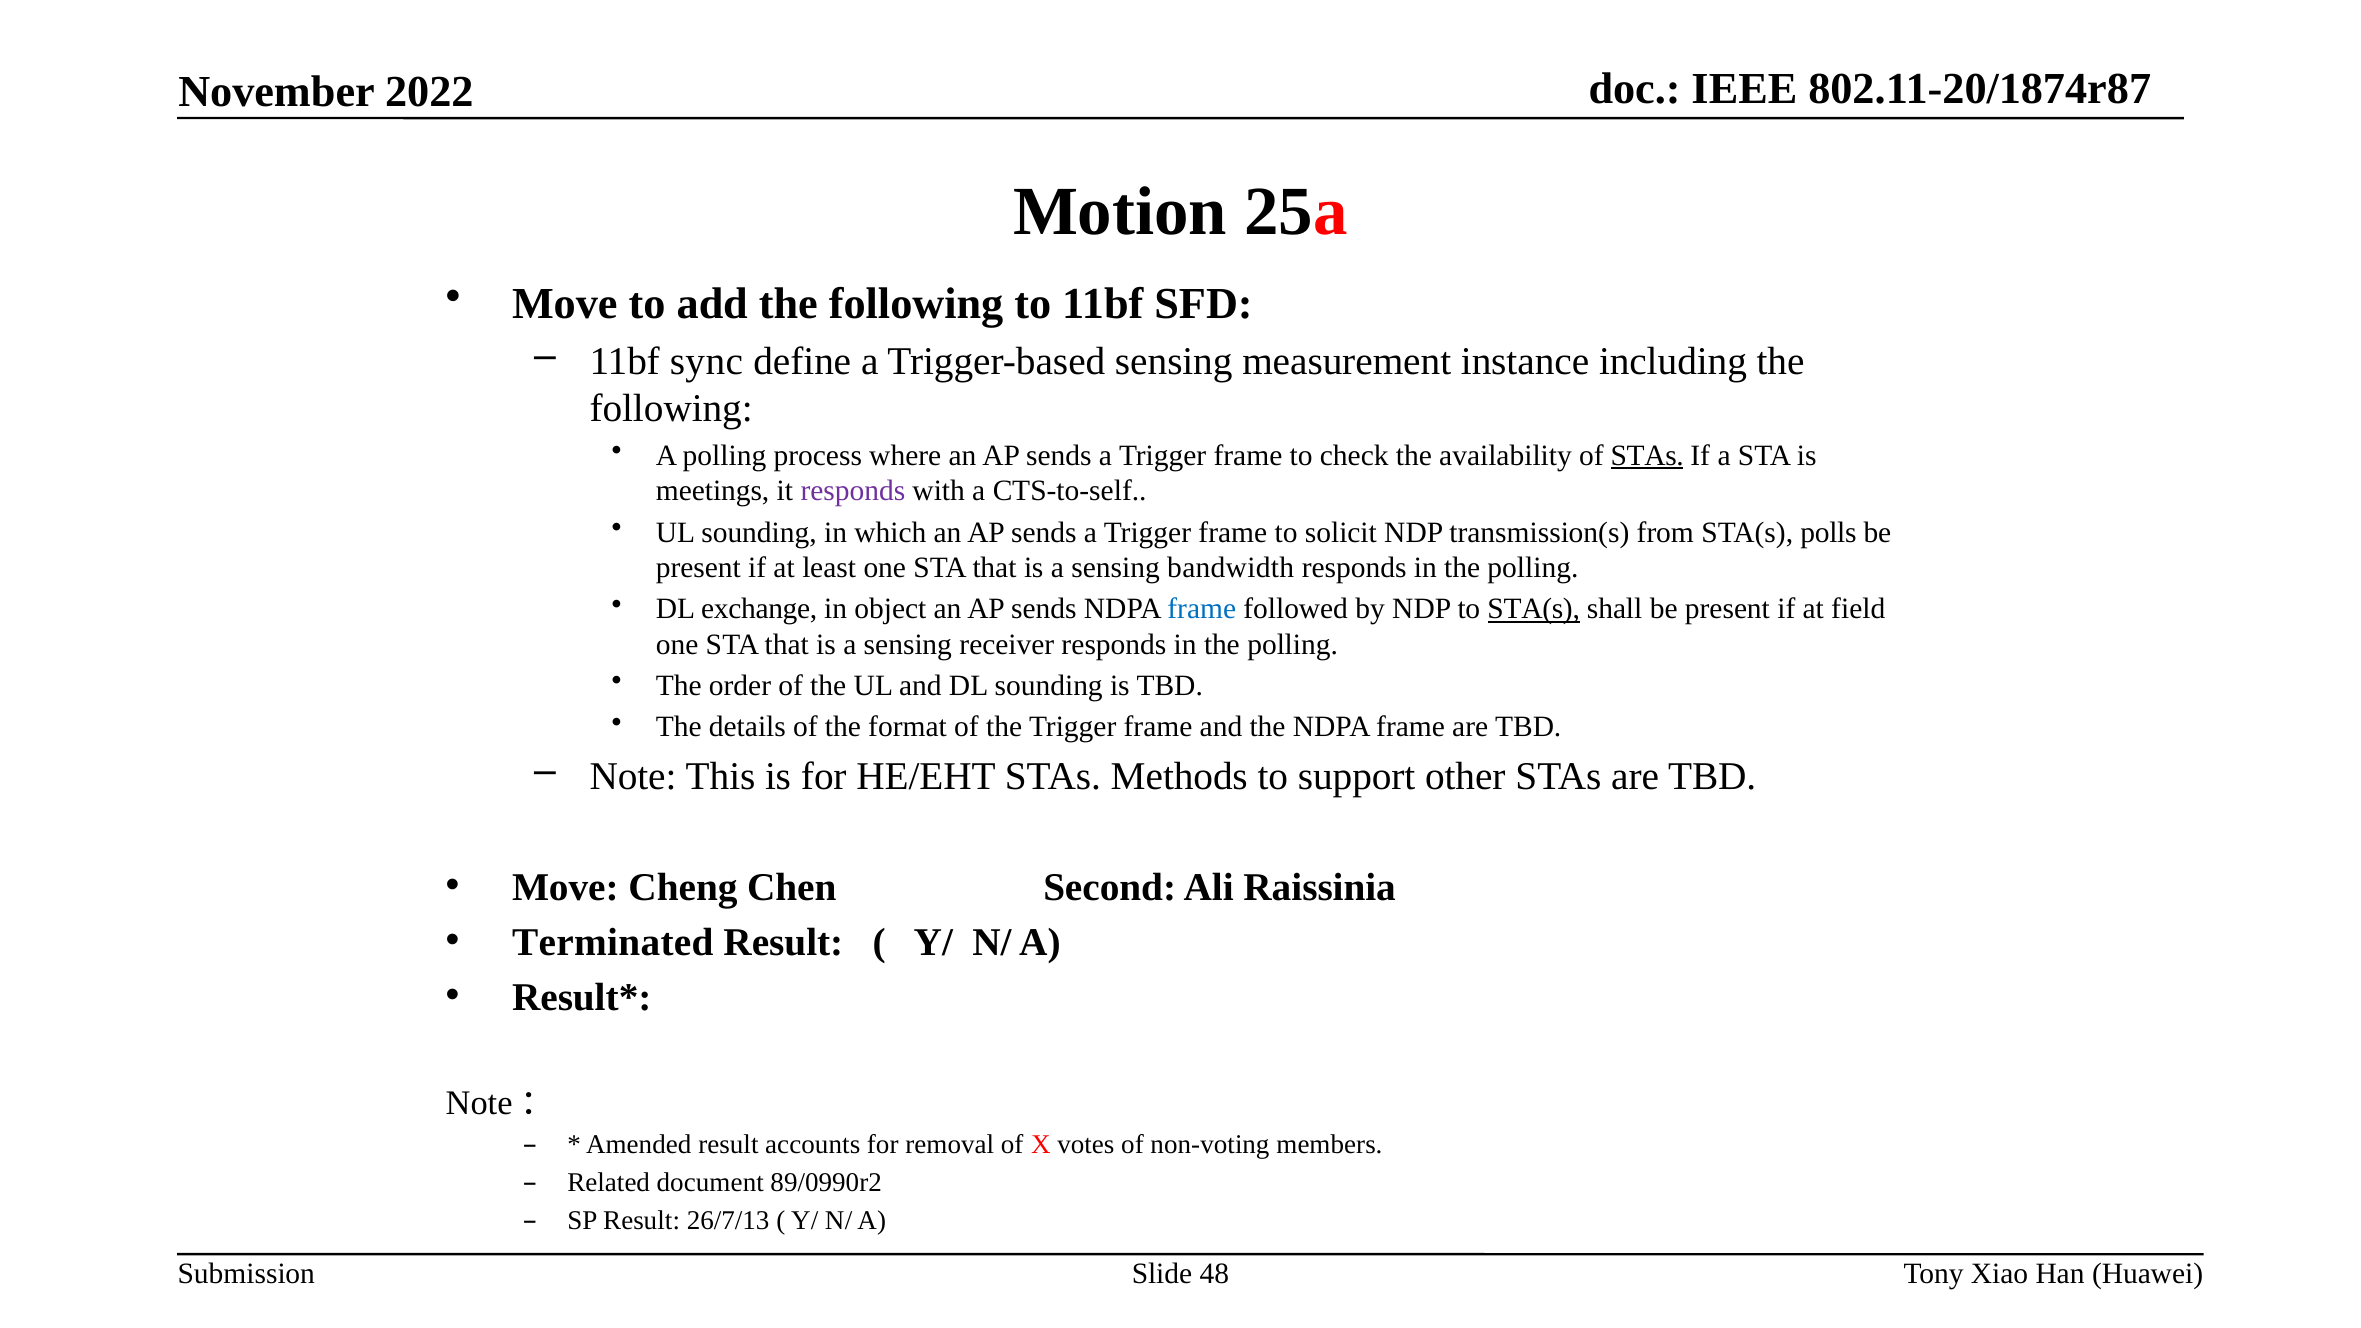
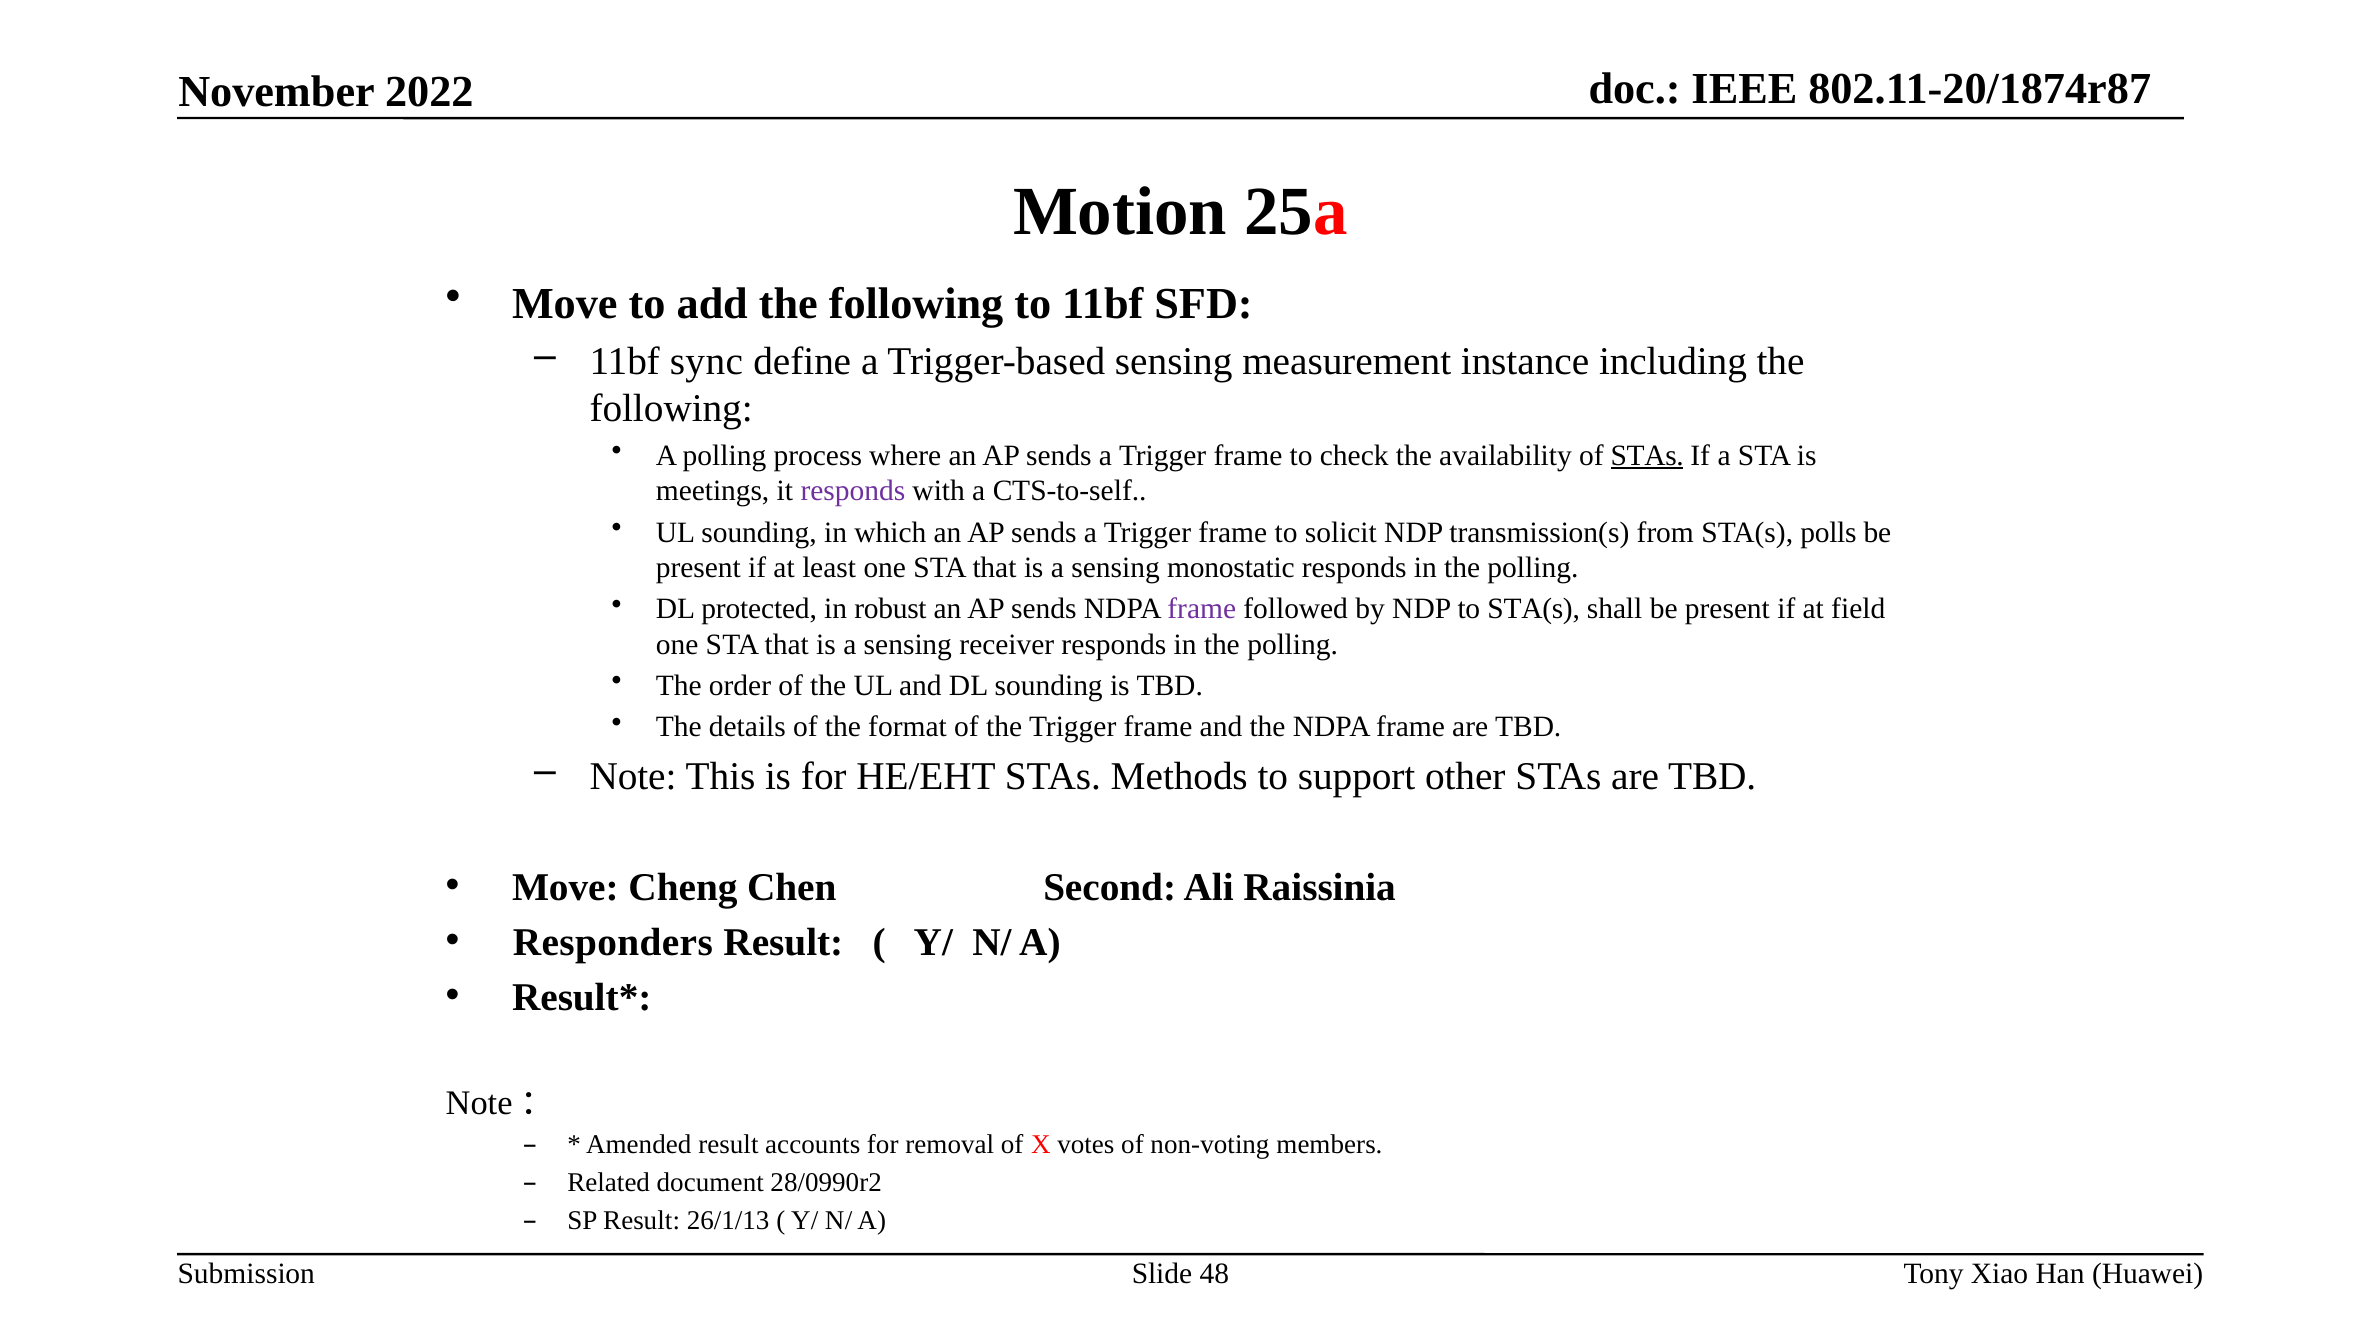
bandwidth: bandwidth -> monostatic
exchange: exchange -> protected
object: object -> robust
frame at (1202, 609) colour: blue -> purple
STA(s at (1534, 609) underline: present -> none
Terminated: Terminated -> Responders
89/0990r2: 89/0990r2 -> 28/0990r2
26/7/13: 26/7/13 -> 26/1/13
